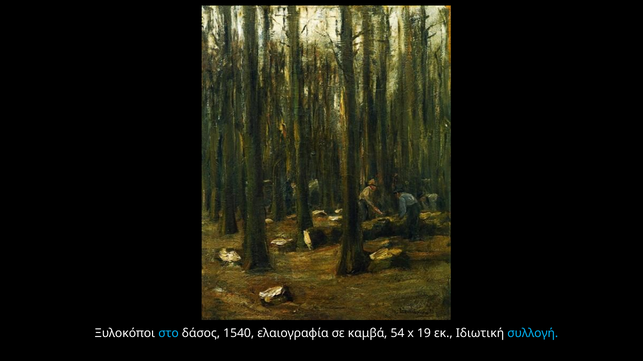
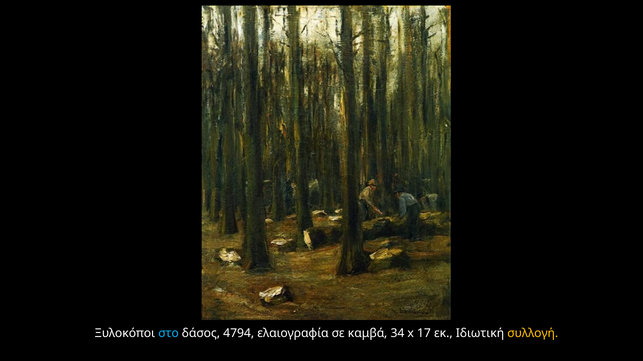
1540: 1540 -> 4794
54: 54 -> 34
19: 19 -> 17
συλλογή colour: light blue -> yellow
